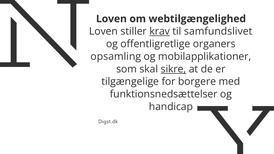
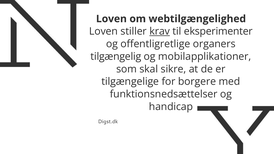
samfundslivet: samfundslivet -> eksperimenter
opsamling: opsamling -> tilgængelig
sikre underline: present -> none
